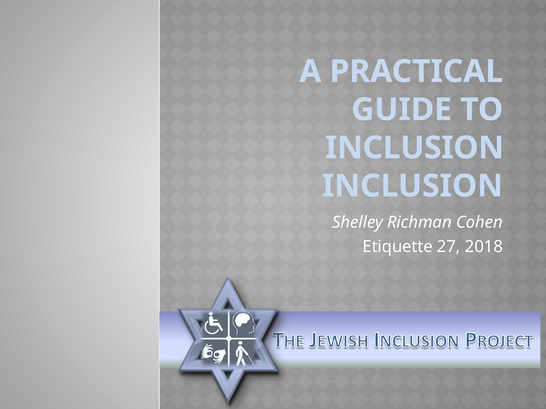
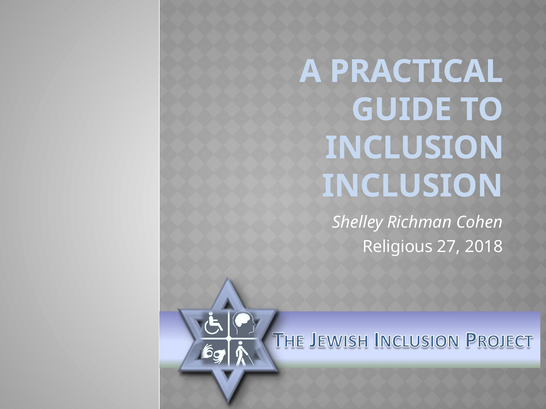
Etiquette: Etiquette -> Religious
